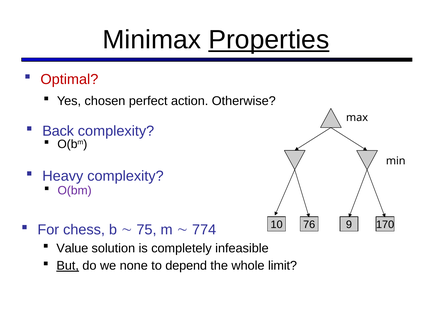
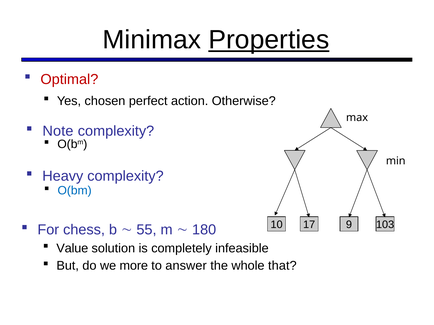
Back: Back -> Note
O(bm at (75, 191) colour: purple -> blue
76: 76 -> 17
170: 170 -> 103
75: 75 -> 55
774: 774 -> 180
But underline: present -> none
none: none -> more
depend: depend -> answer
limit: limit -> that
